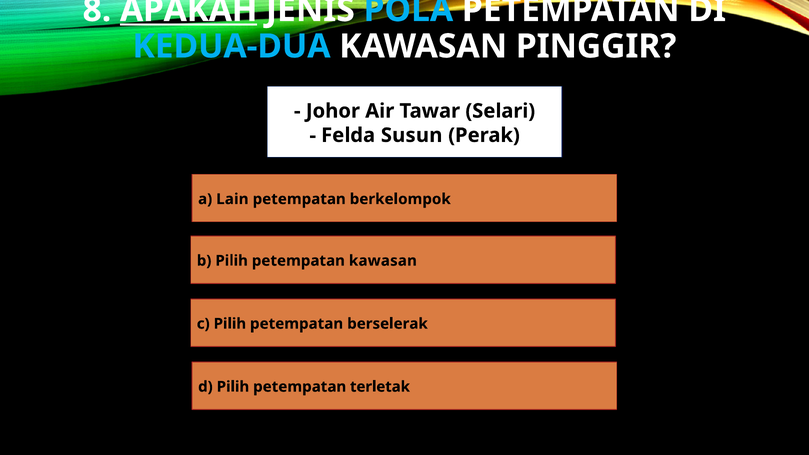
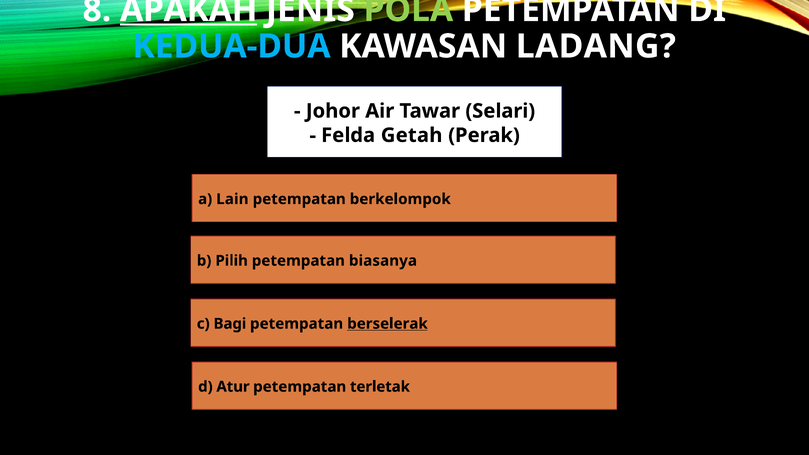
POLA colour: light blue -> light green
PINGGIR: PINGGIR -> LADANG
Susun: Susun -> Getah
petempatan kawasan: kawasan -> biasanya
c Pilih: Pilih -> Bagi
berselerak underline: none -> present
d Pilih: Pilih -> Atur
